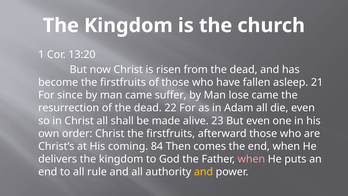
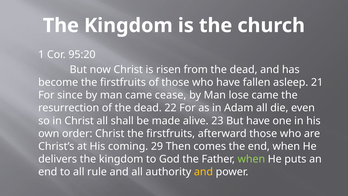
13:20: 13:20 -> 95:20
suffer: suffer -> cease
But even: even -> have
84: 84 -> 29
when at (251, 159) colour: pink -> light green
